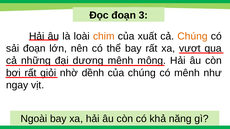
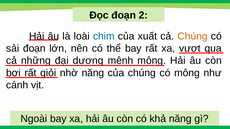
3: 3 -> 2
chim at (104, 36) colour: orange -> blue
nhờ dềnh: dềnh -> năng
có mênh: mênh -> mông
ngay: ngay -> cánh
